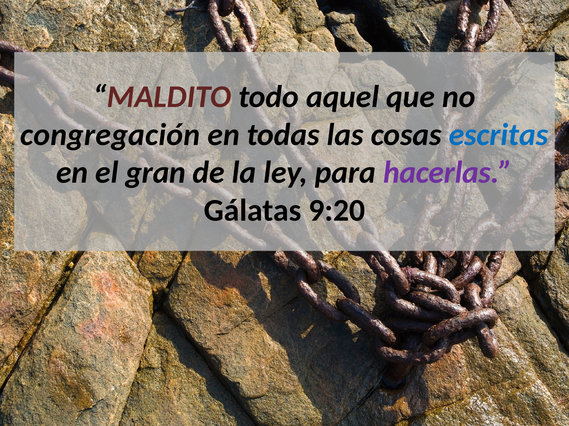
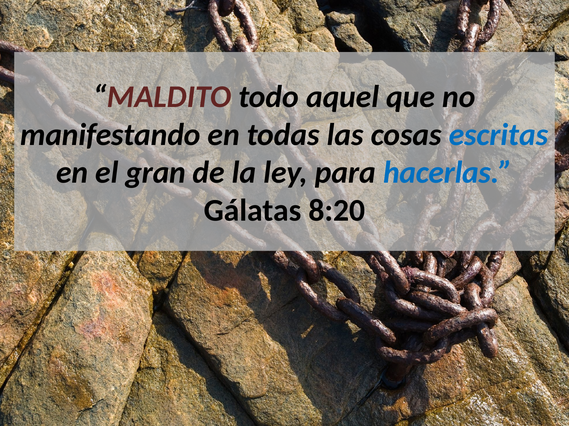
congregación: congregación -> manifestando
hacerlas colour: purple -> blue
9:20: 9:20 -> 8:20
